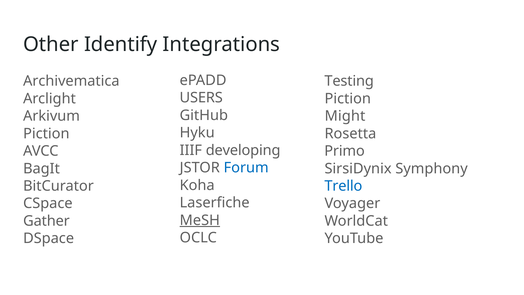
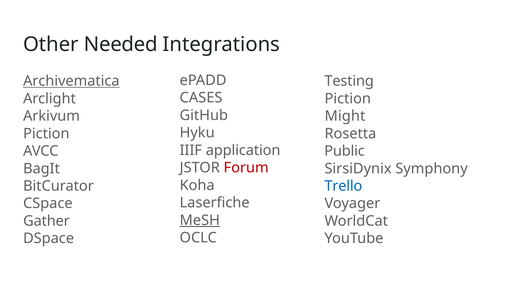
Identify: Identify -> Needed
Archivematica underline: none -> present
USERS: USERS -> CASES
developing: developing -> application
Primo: Primo -> Public
Forum colour: blue -> red
